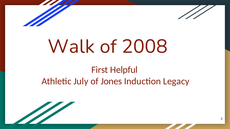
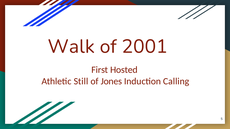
2008: 2008 -> 2001
Helpful: Helpful -> Hosted
July: July -> Still
Legacy: Legacy -> Calling
